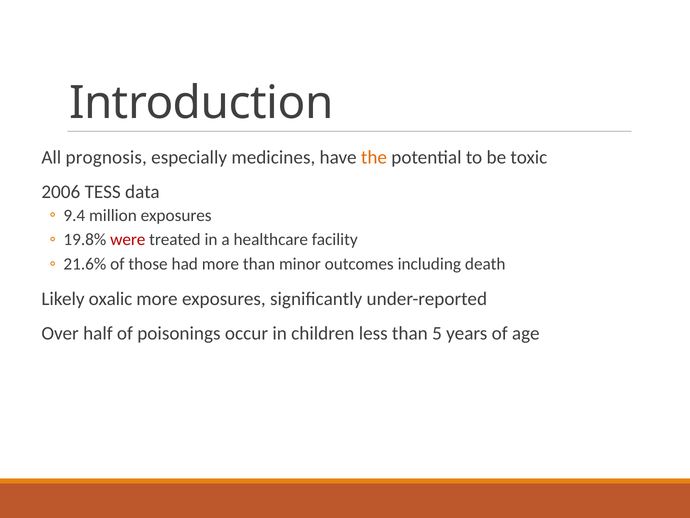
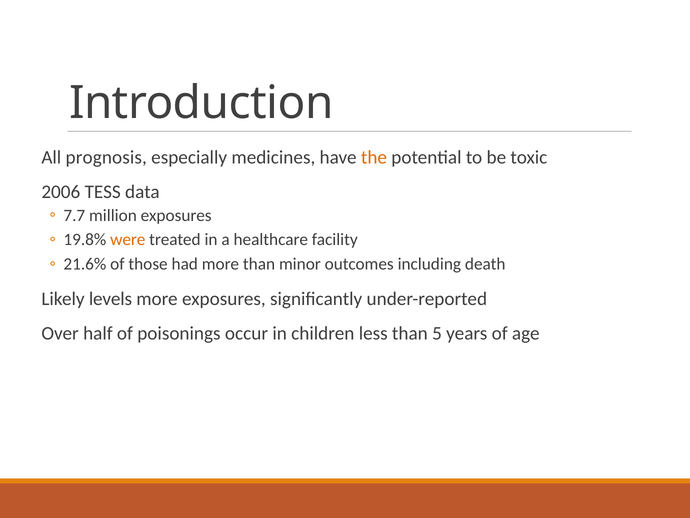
9.4: 9.4 -> 7.7
were colour: red -> orange
oxalic: oxalic -> levels
